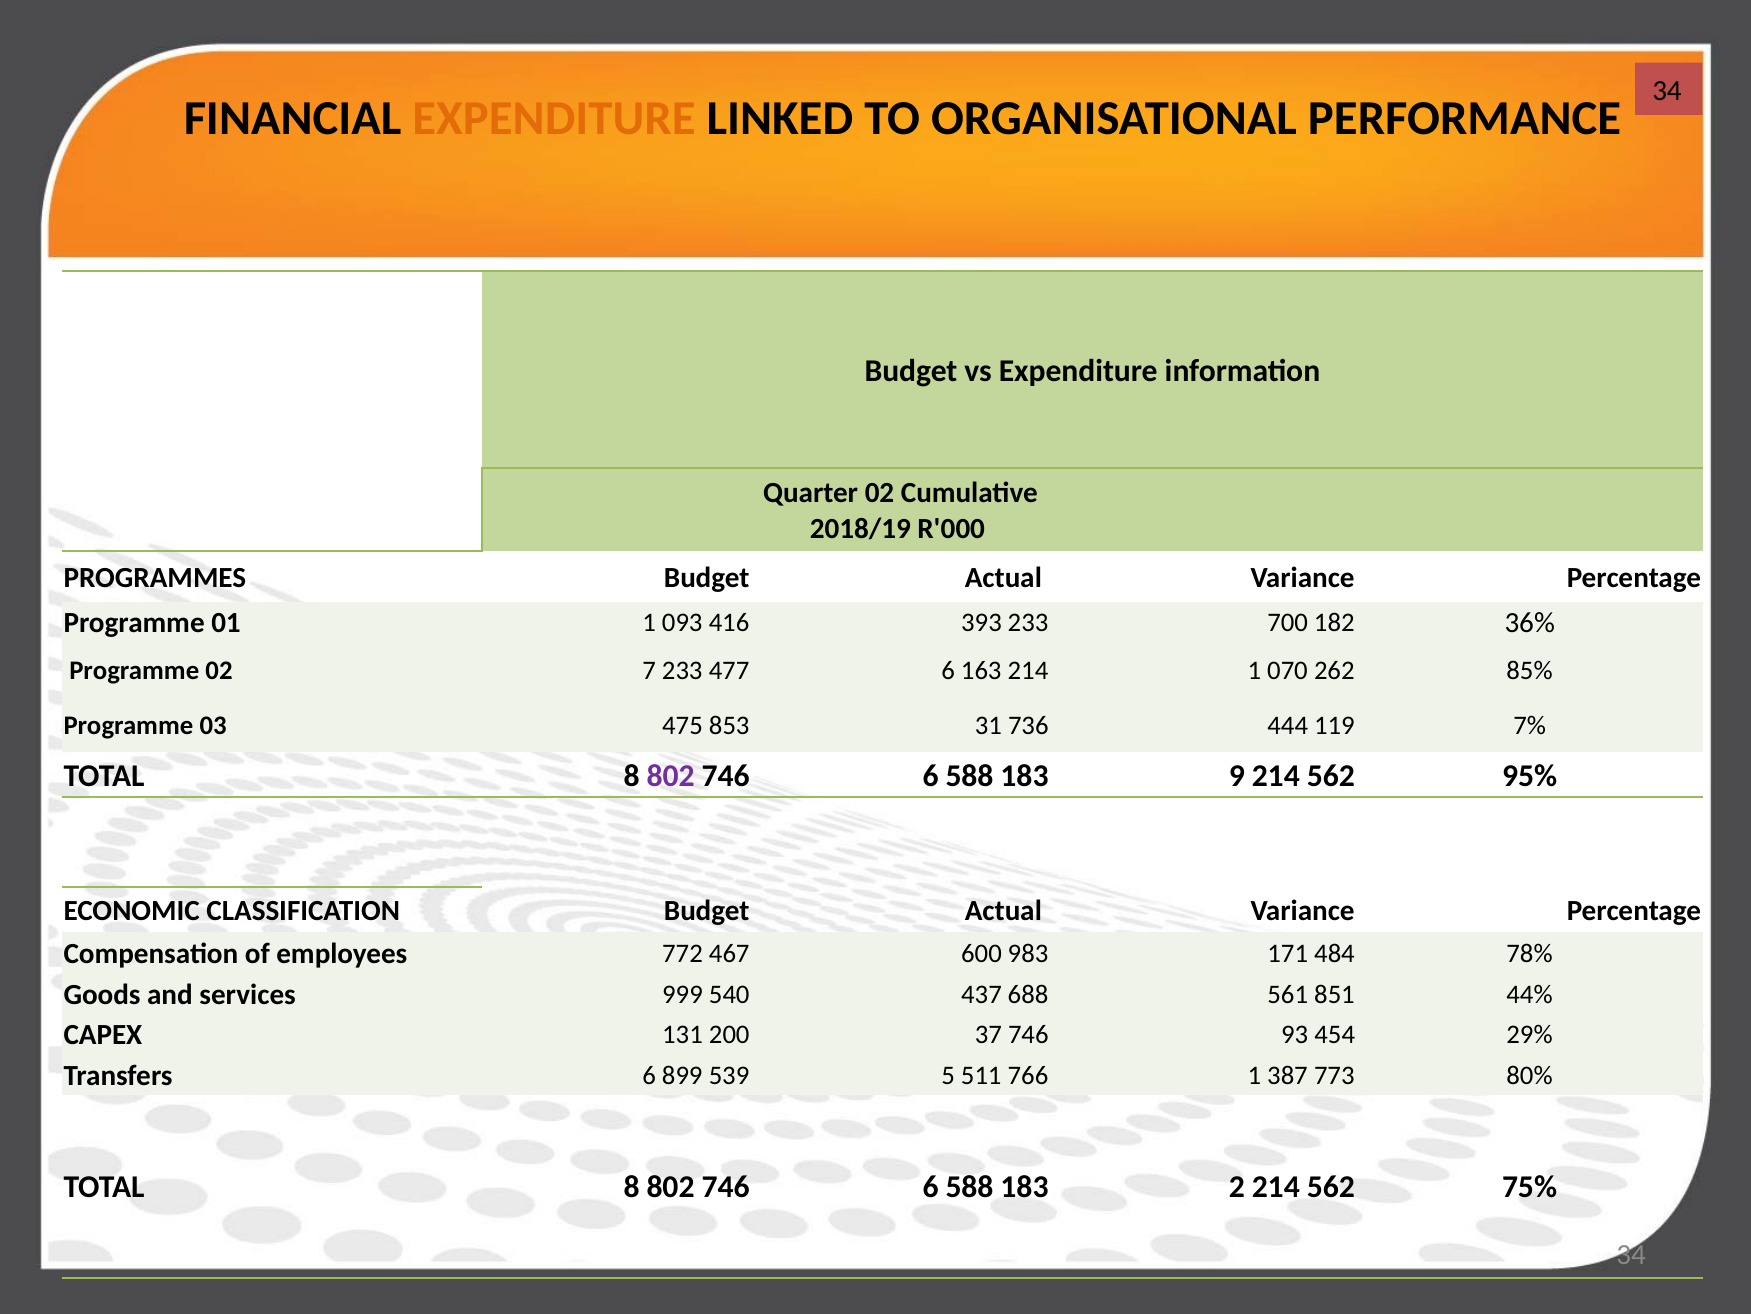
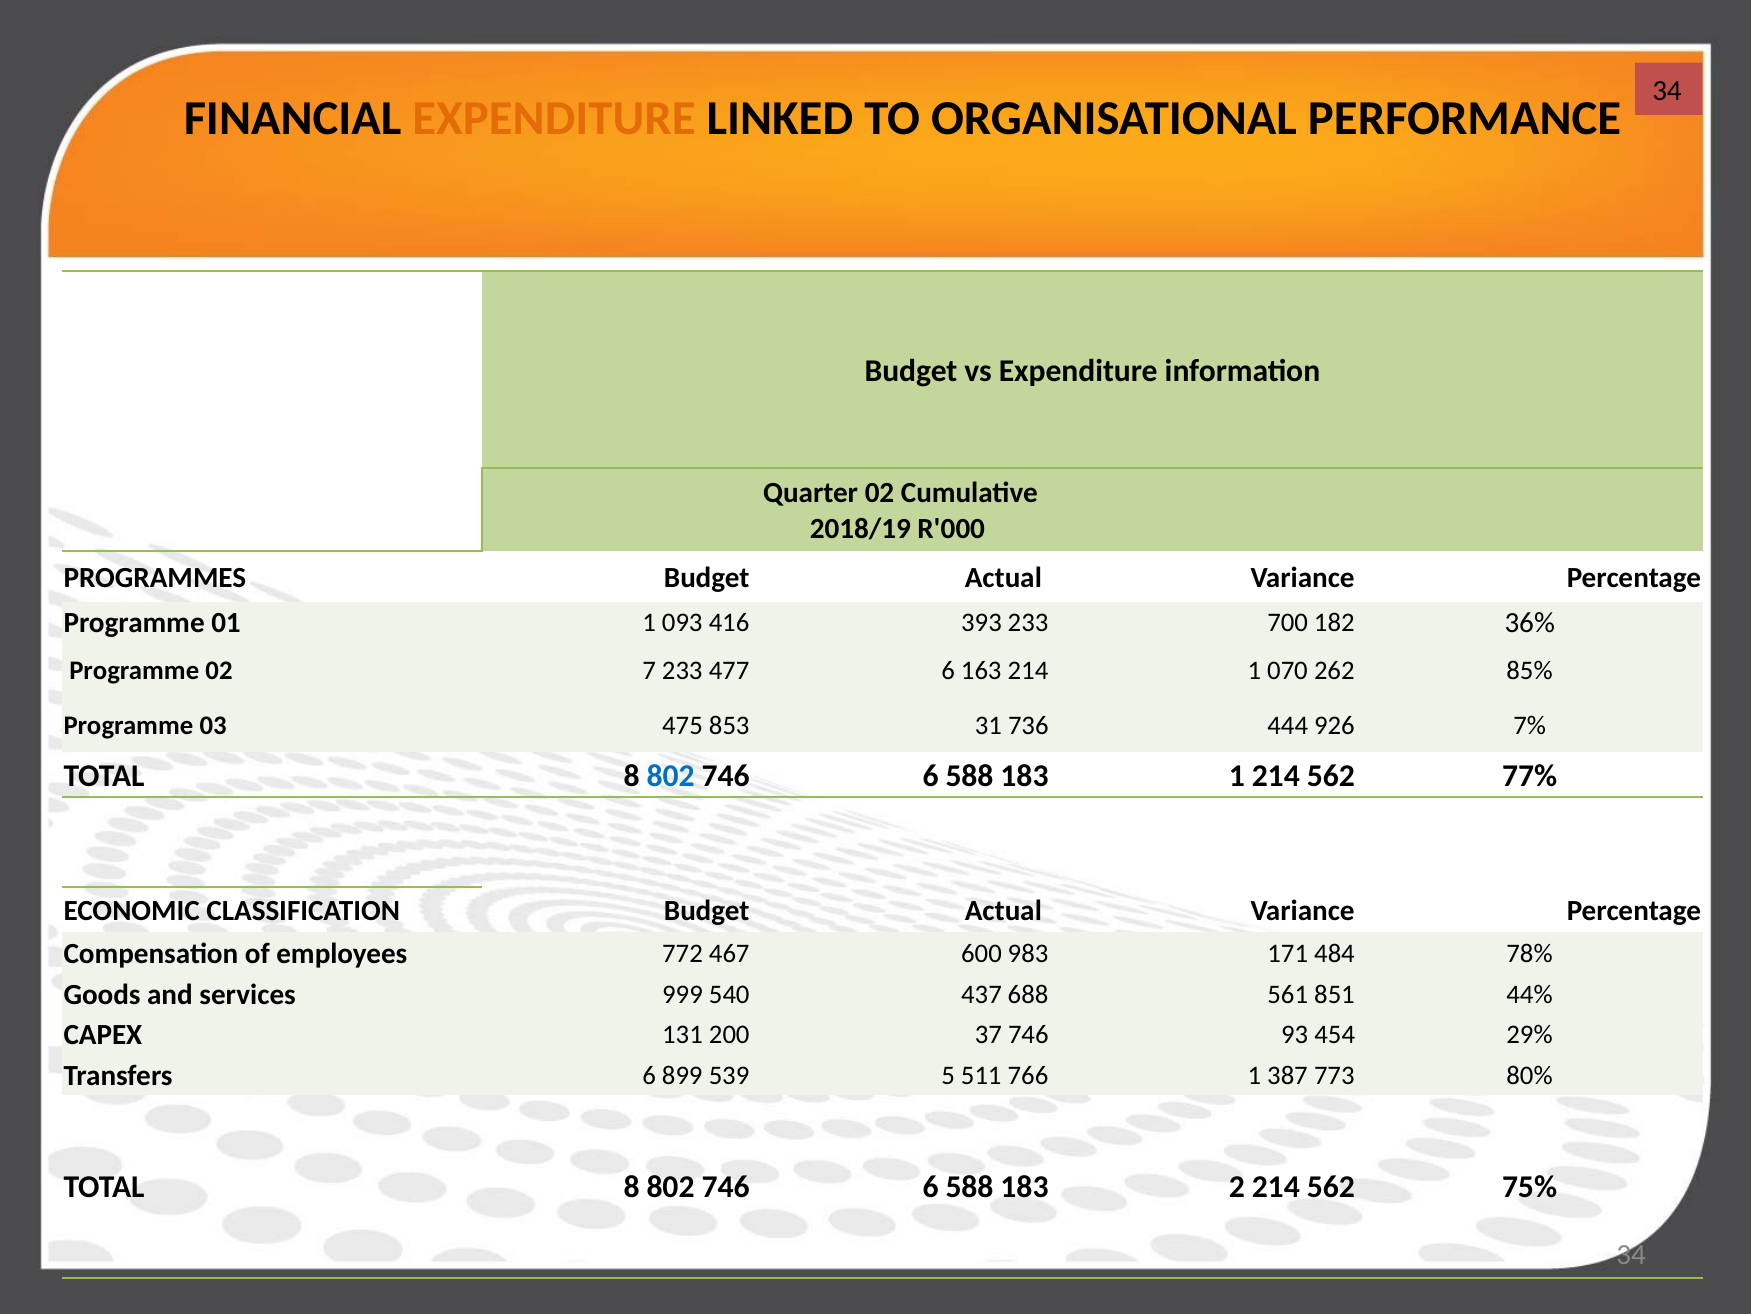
119: 119 -> 926
802 at (671, 775) colour: purple -> blue
183 9: 9 -> 1
95%: 95% -> 77%
